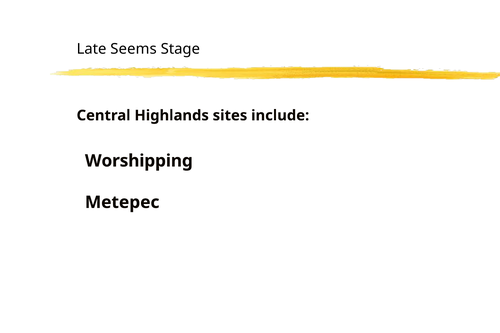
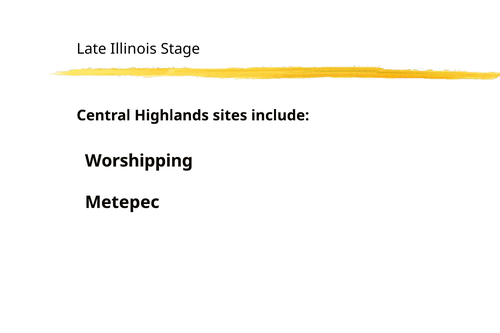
Seems: Seems -> Illinois
